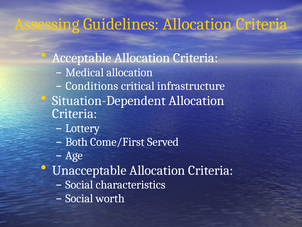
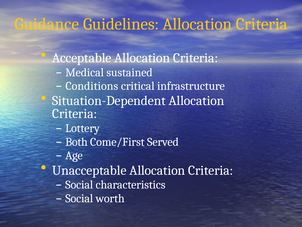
Assessing: Assessing -> Guidance
Medical allocation: allocation -> sustained
